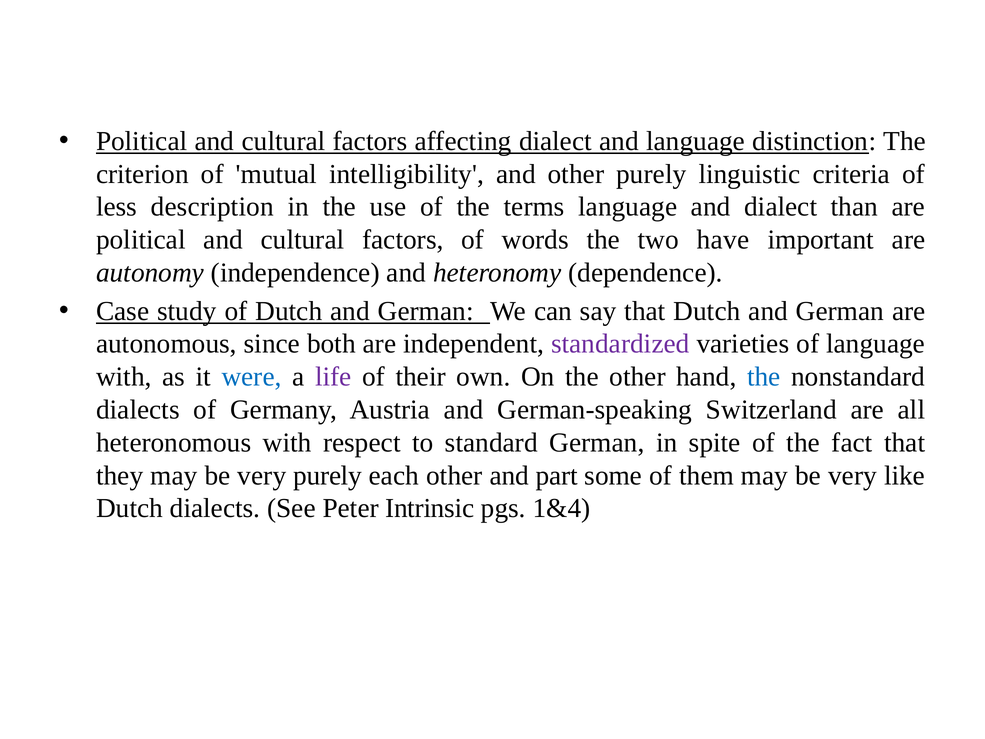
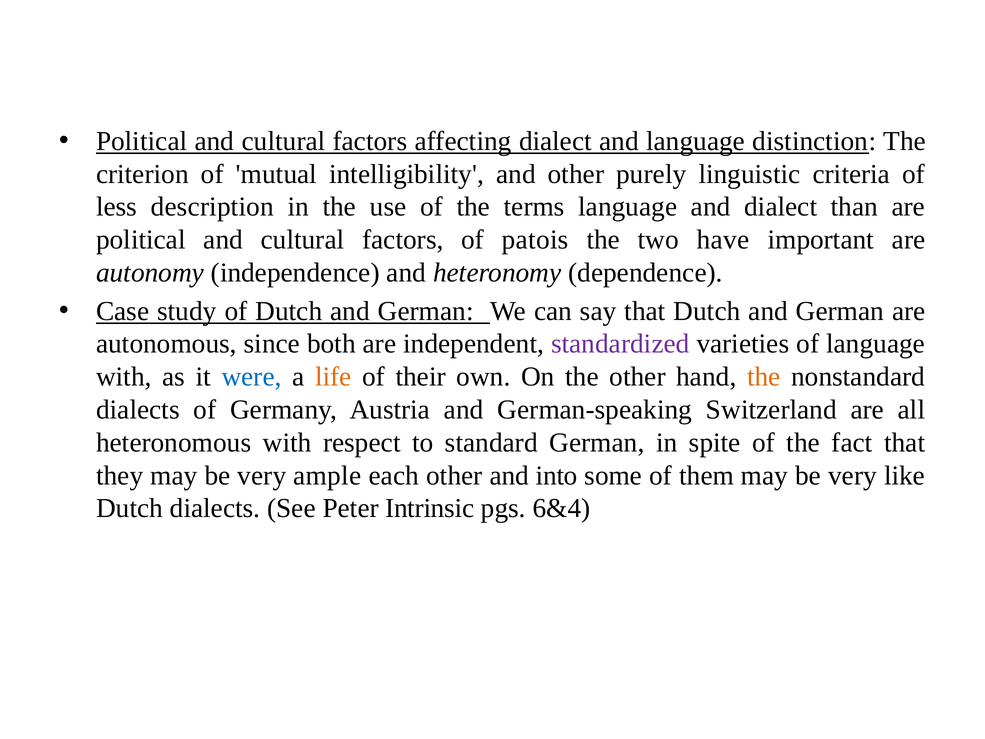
words: words -> patois
life colour: purple -> orange
the at (764, 377) colour: blue -> orange
very purely: purely -> ample
part: part -> into
1&4: 1&4 -> 6&4
